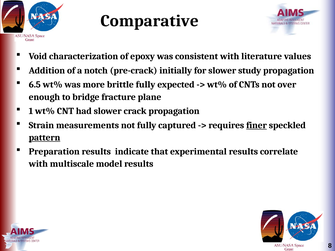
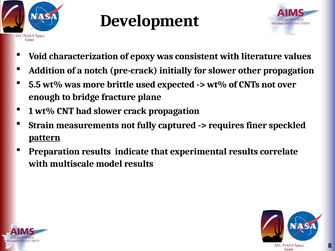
Comparative: Comparative -> Development
study: study -> other
6.5: 6.5 -> 5.5
brittle fully: fully -> used
finer underline: present -> none
